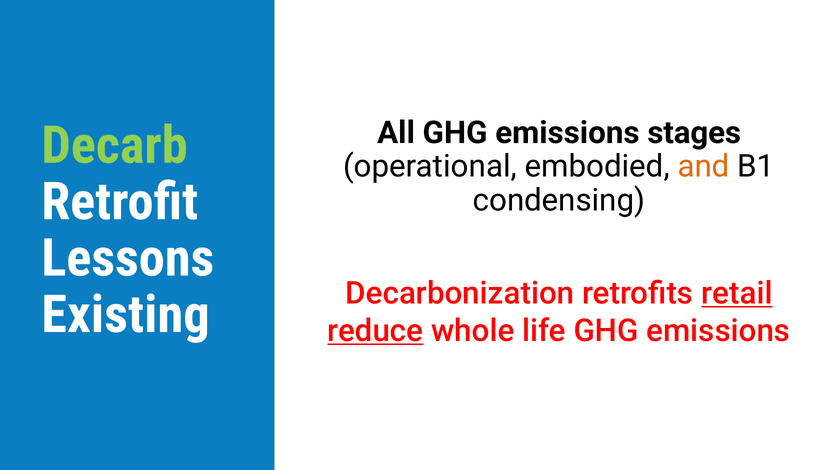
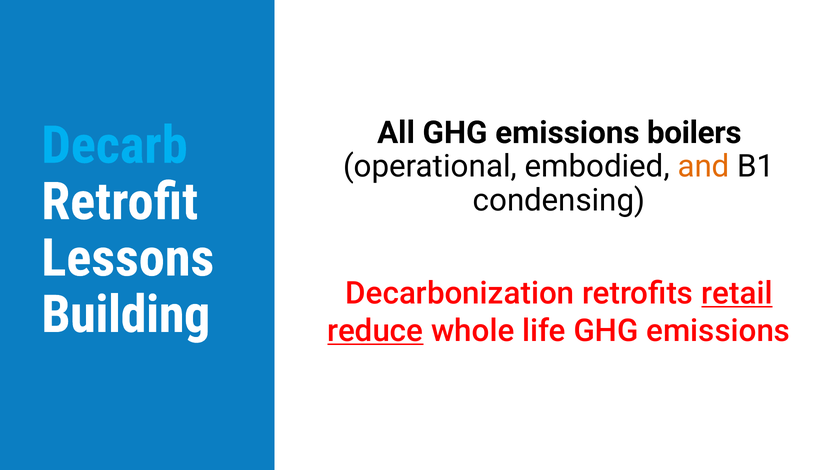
stages: stages -> boilers
Decarb colour: light green -> light blue
Existing: Existing -> Building
